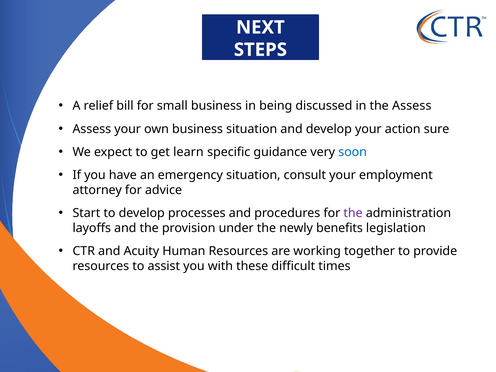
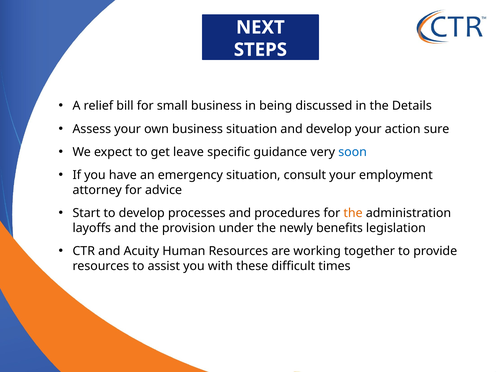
the Assess: Assess -> Details
learn: learn -> leave
the at (353, 213) colour: purple -> orange
